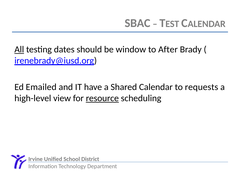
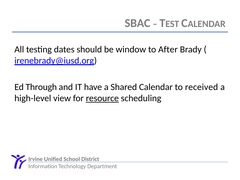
All underline: present -> none
Emailed: Emailed -> Through
requests: requests -> received
